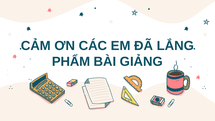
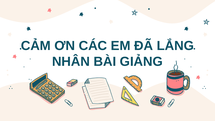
PHẨM: PHẨM -> NHÂN
